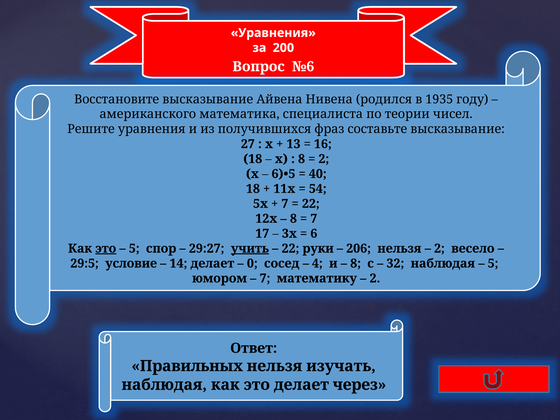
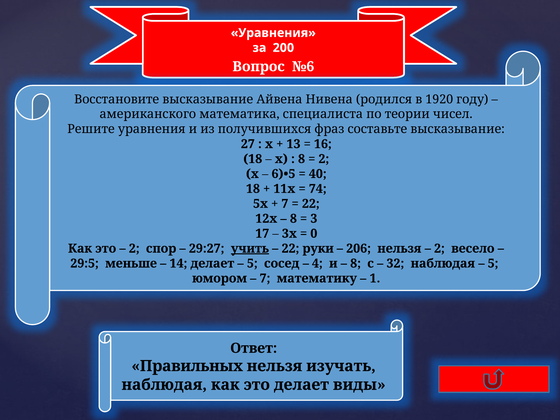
1935: 1935 -> 1920
54: 54 -> 74
7 at (314, 219): 7 -> 3
6: 6 -> 0
это at (106, 248) underline: present -> none
5 at (134, 248): 5 -> 2
условие: условие -> меньше
0 at (252, 263): 0 -> 5
2 at (375, 278): 2 -> 1
через: через -> виды
